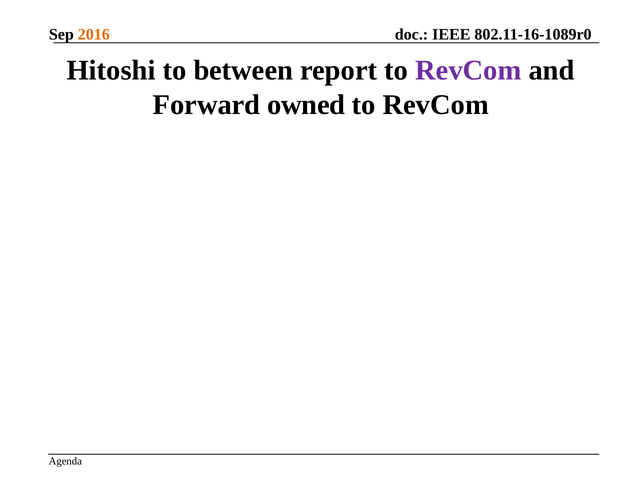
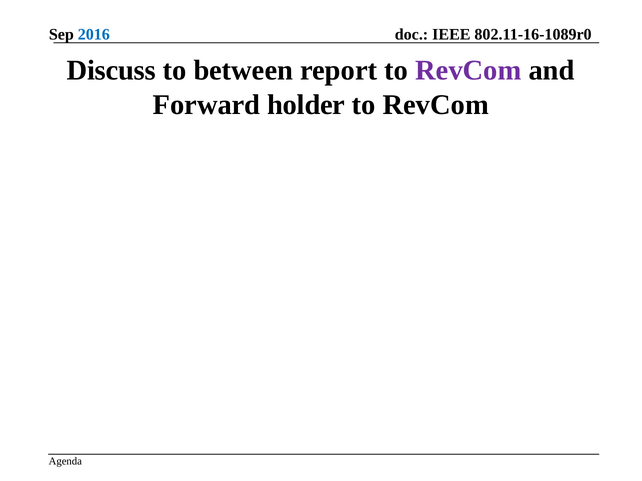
2016 colour: orange -> blue
Hitoshi: Hitoshi -> Discuss
owned: owned -> holder
